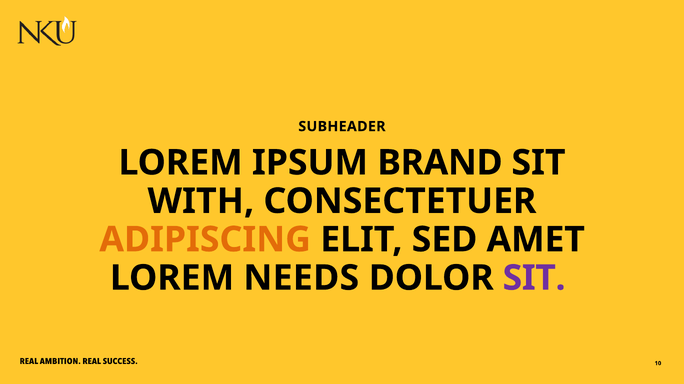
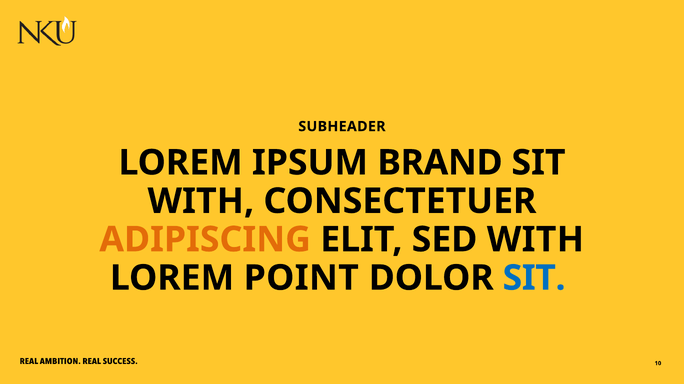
SED AMET: AMET -> WITH
NEEDS: NEEDS -> POINT
SIT at (534, 278) colour: purple -> blue
